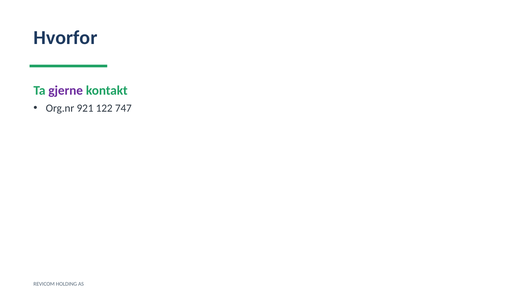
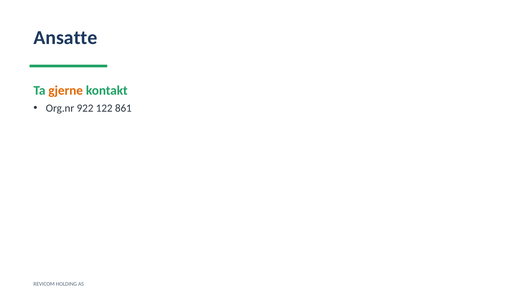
Hvorfor: Hvorfor -> Ansatte
gjerne colour: purple -> orange
921: 921 -> 922
747: 747 -> 861
